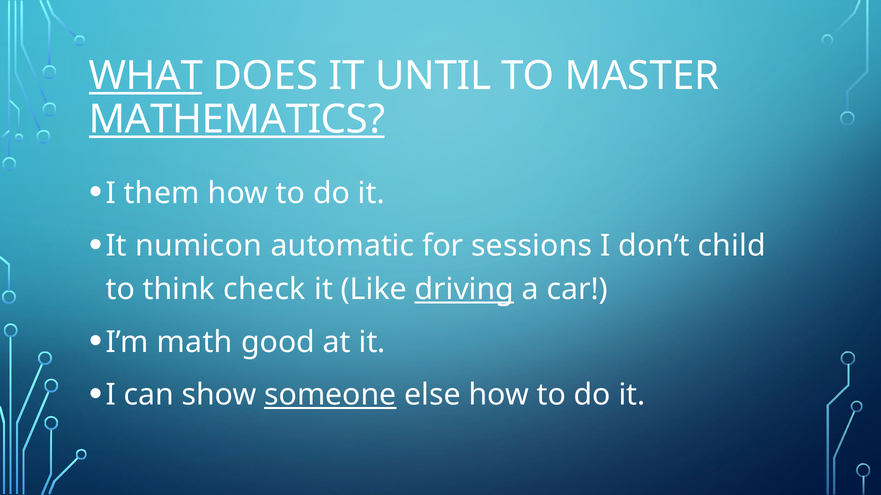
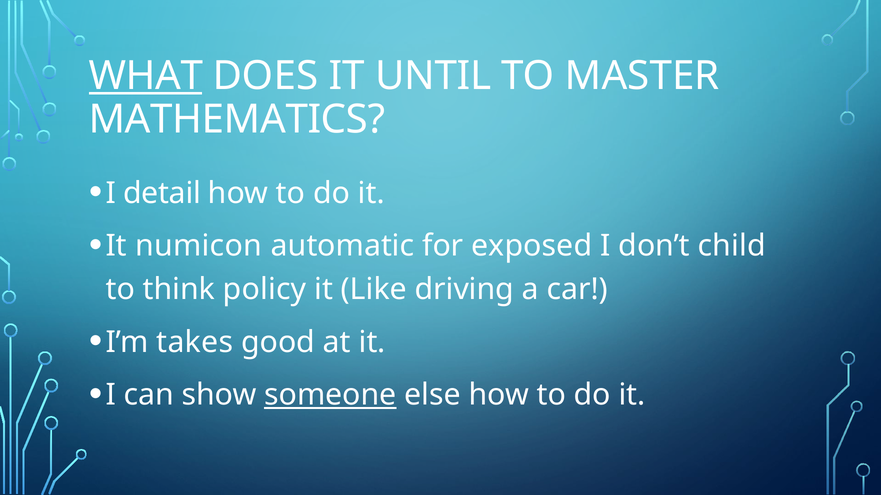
MATHEMATICS underline: present -> none
them: them -> detail
sessions: sessions -> exposed
check: check -> policy
driving underline: present -> none
math: math -> takes
